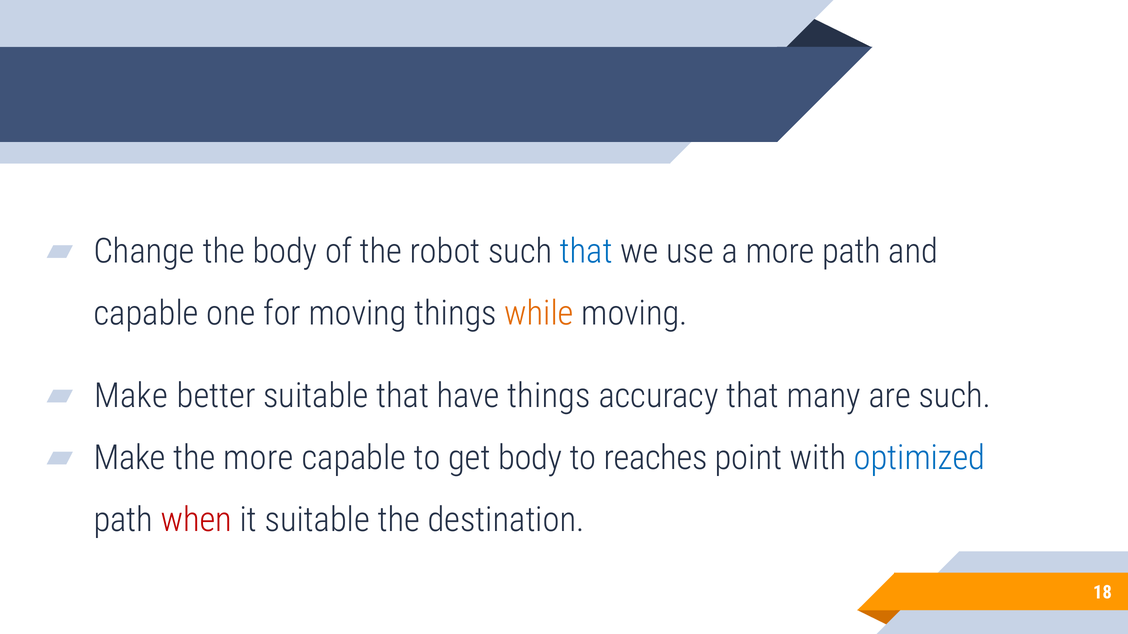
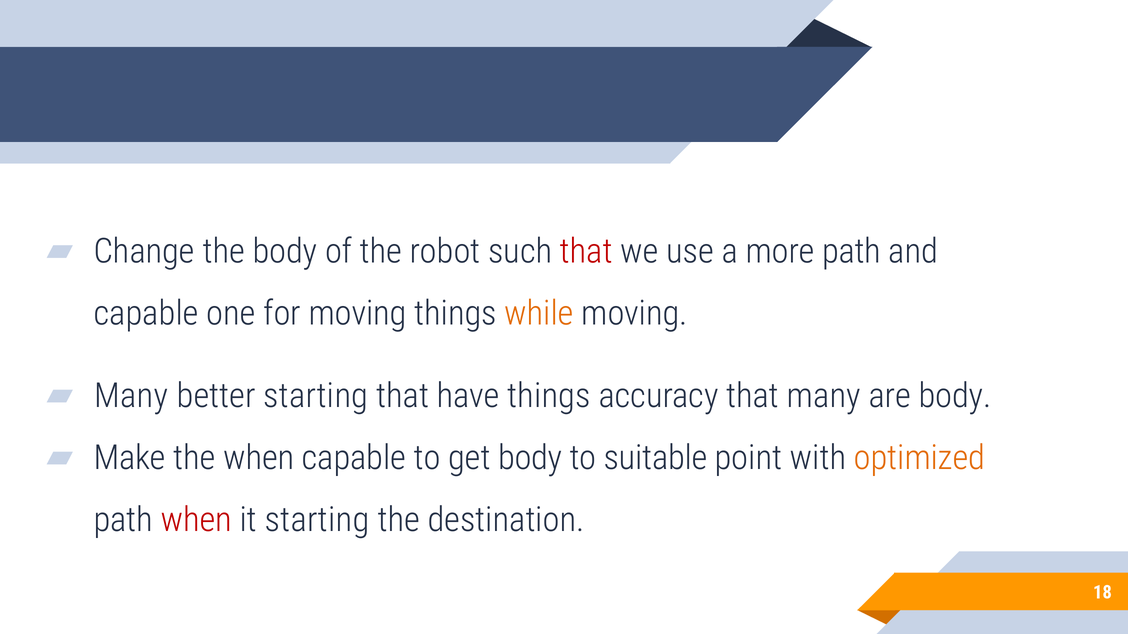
that at (586, 252) colour: blue -> red
Make at (131, 396): Make -> Many
better suitable: suitable -> starting
are such: such -> body
the more: more -> when
reaches: reaches -> suitable
optimized colour: blue -> orange
it suitable: suitable -> starting
